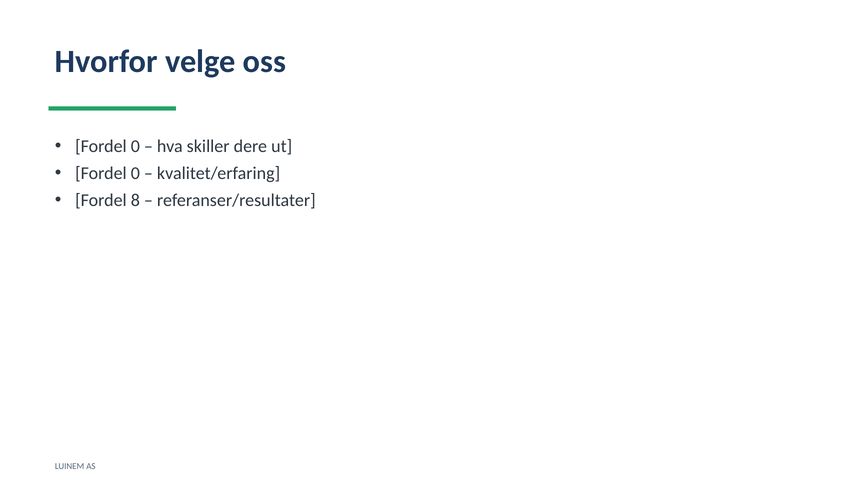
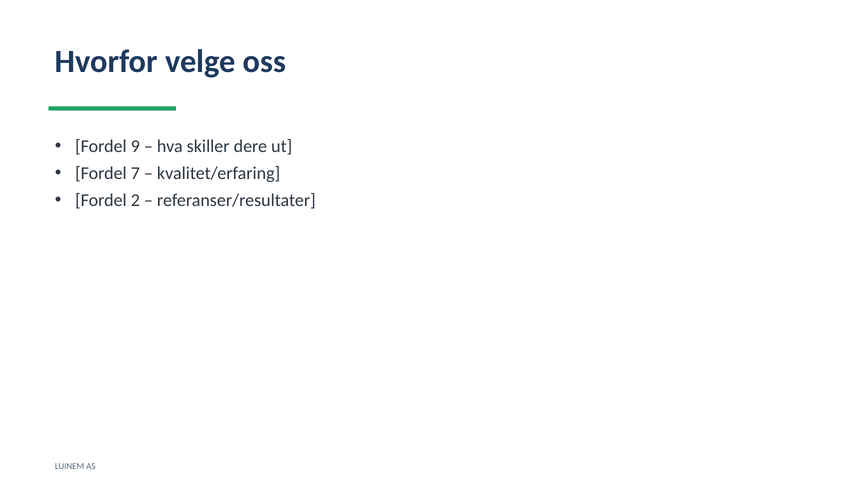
0 at (135, 146): 0 -> 9
0 at (135, 173): 0 -> 7
8: 8 -> 2
